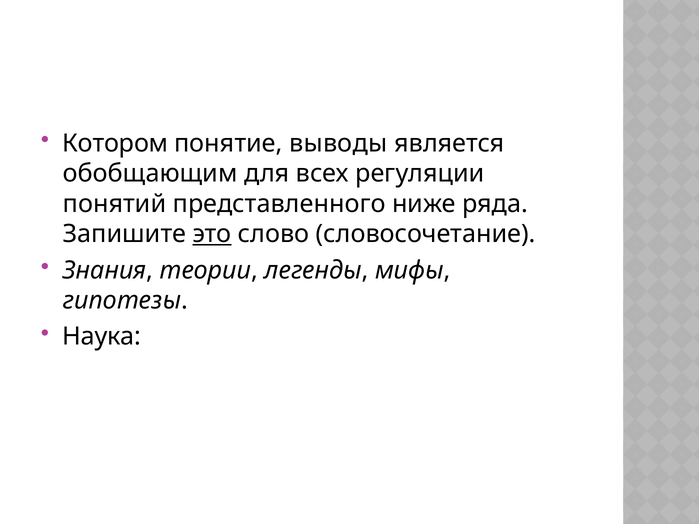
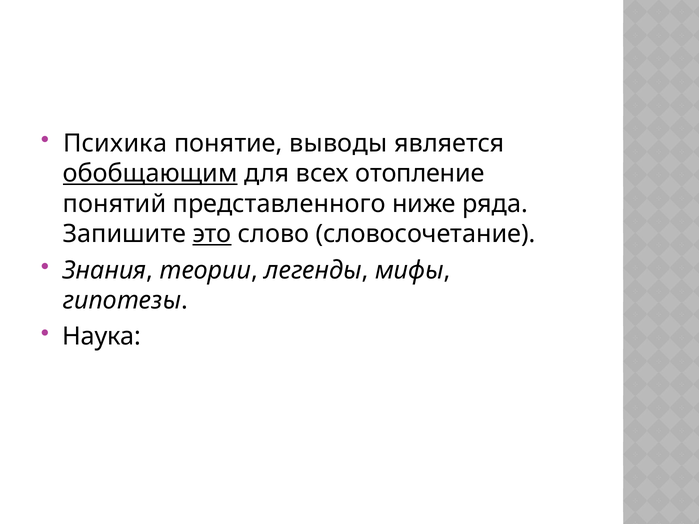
Котором: Котором -> Психика
обобщающим underline: none -> present
регуляции: регуляции -> отопление
